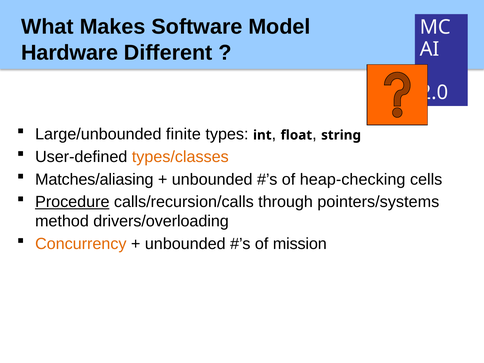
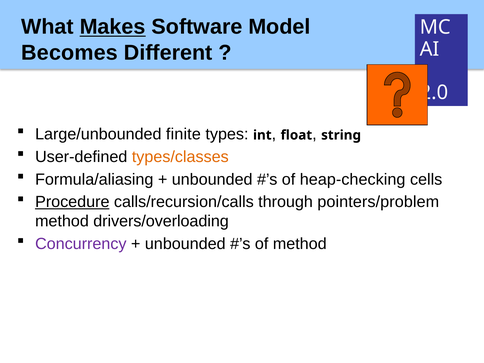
Makes underline: none -> present
Hardware: Hardware -> Becomes
Matches/aliasing: Matches/aliasing -> Formula/aliasing
pointers/systems: pointers/systems -> pointers/problem
Concurrency colour: orange -> purple
of mission: mission -> method
